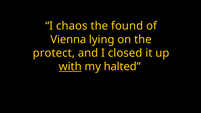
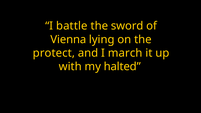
chaos: chaos -> battle
found: found -> sword
closed: closed -> march
with underline: present -> none
